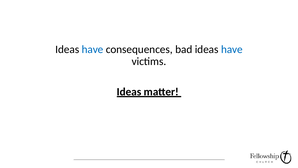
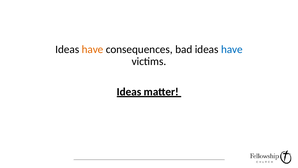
have at (93, 49) colour: blue -> orange
